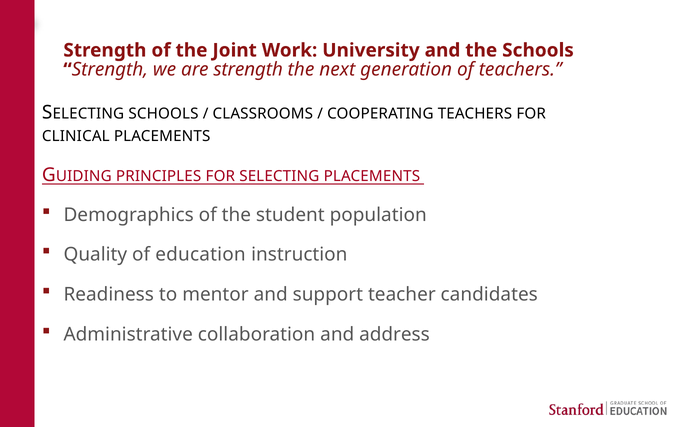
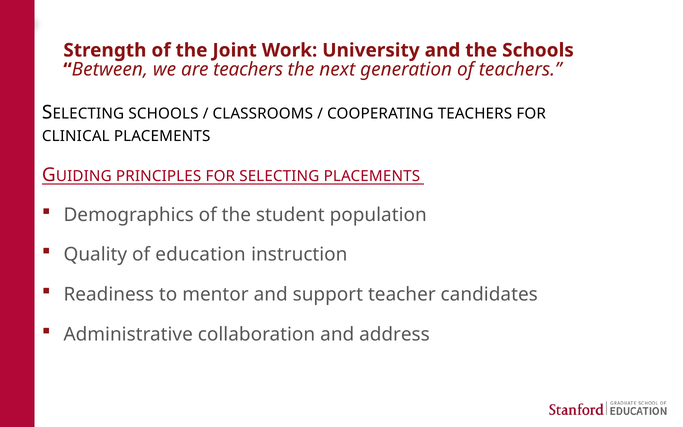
Strength at (110, 70): Strength -> Between
are strength: strength -> teachers
